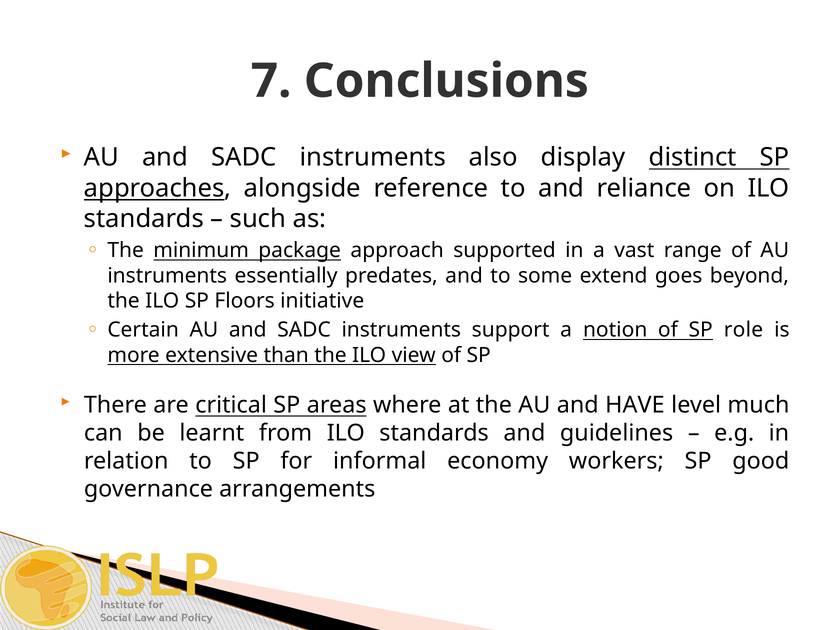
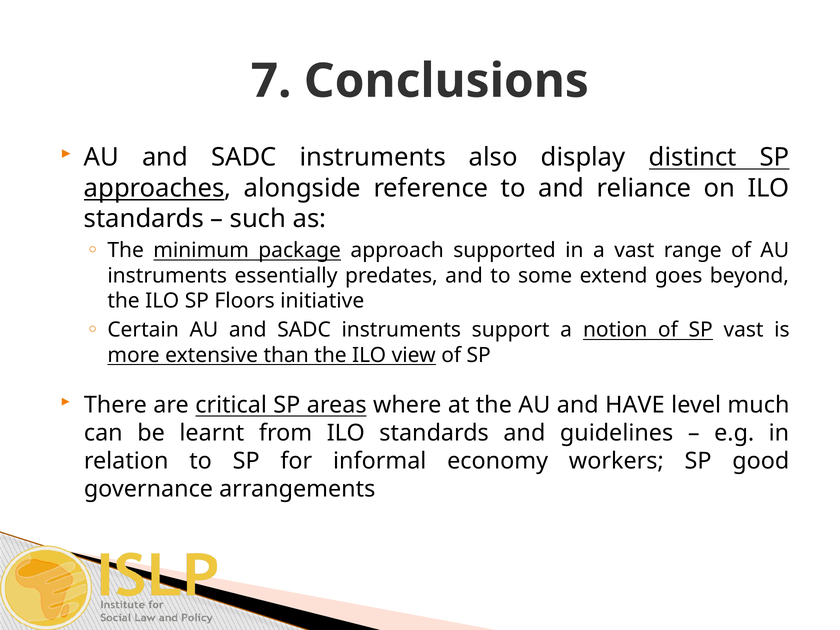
SP role: role -> vast
